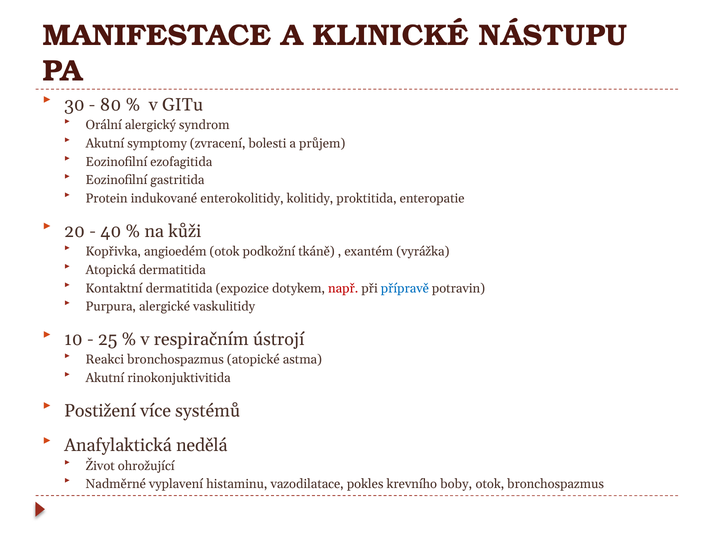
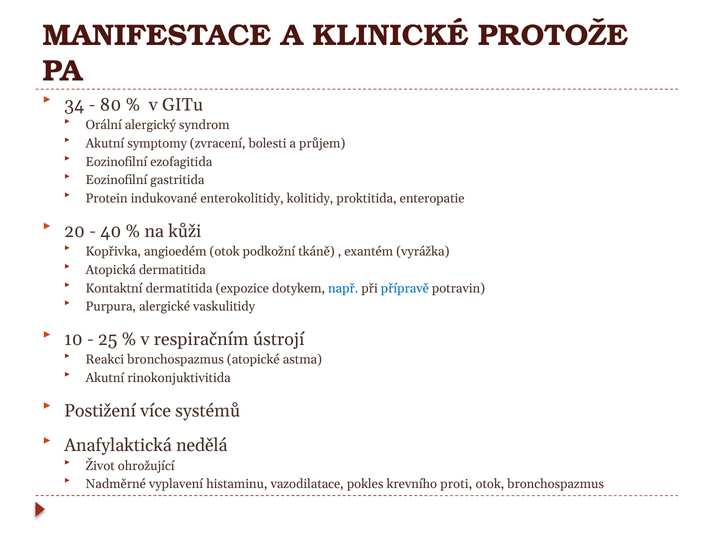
NÁSTUPU: NÁSTUPU -> PROTOŽE
30: 30 -> 34
např colour: red -> blue
boby: boby -> proti
